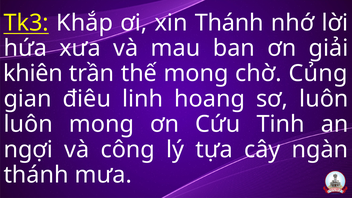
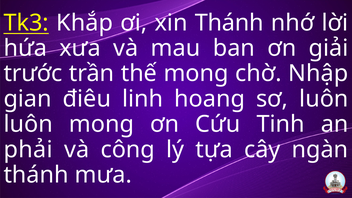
khiên: khiên -> trước
Củng: Củng -> Nhập
ngợi: ngợi -> phải
